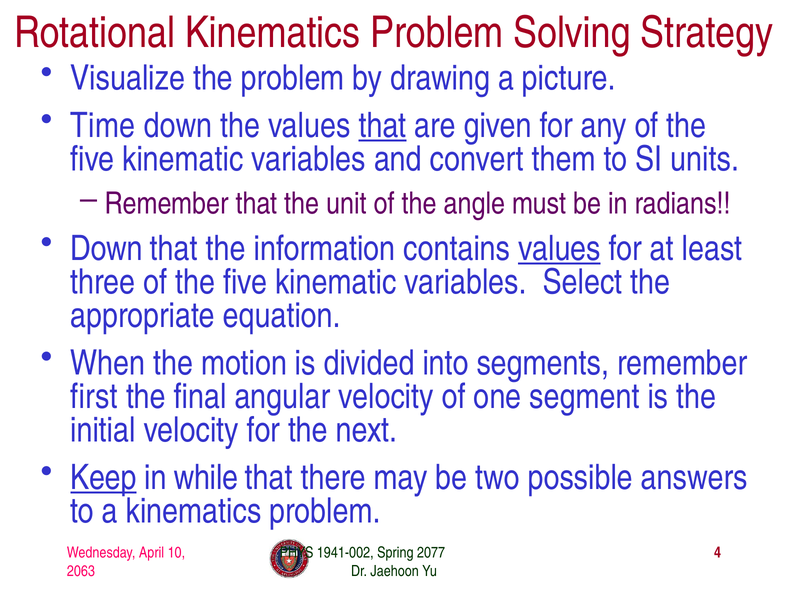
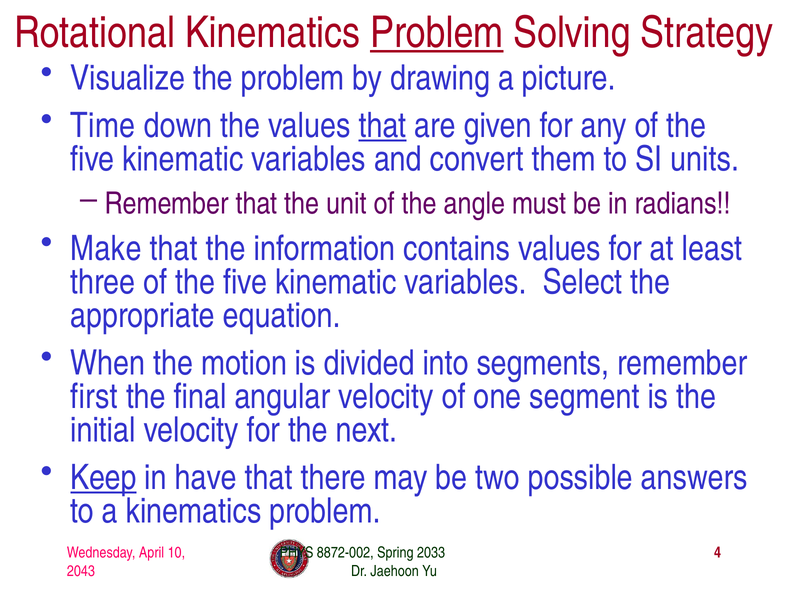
Problem at (437, 33) underline: none -> present
Down at (106, 249): Down -> Make
values at (559, 249) underline: present -> none
while: while -> have
1941-002: 1941-002 -> 8872-002
2077: 2077 -> 2033
2063: 2063 -> 2043
